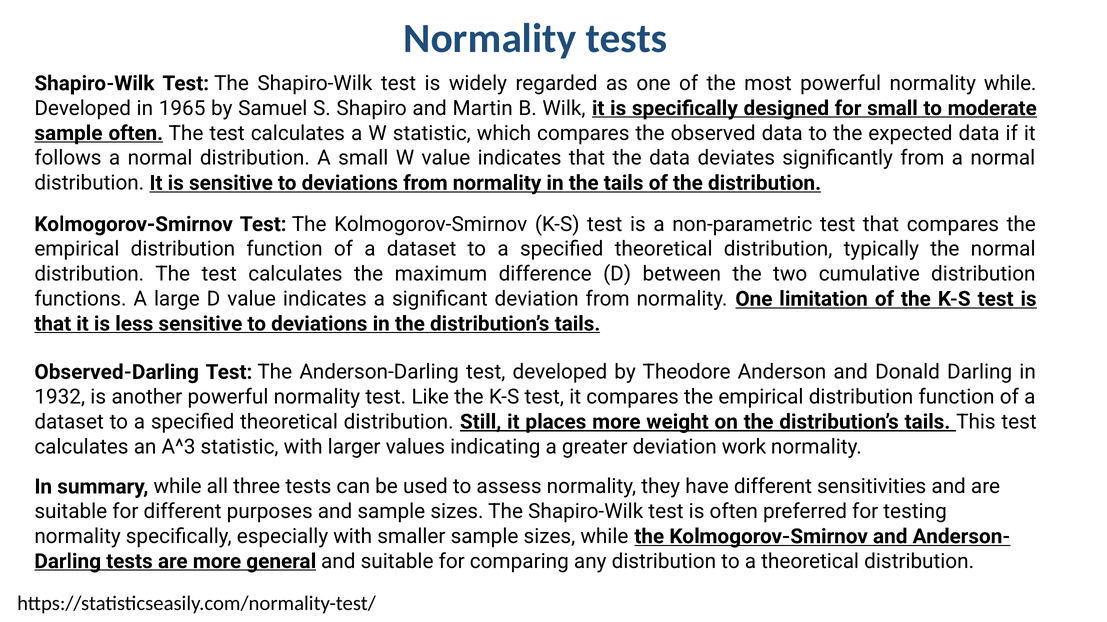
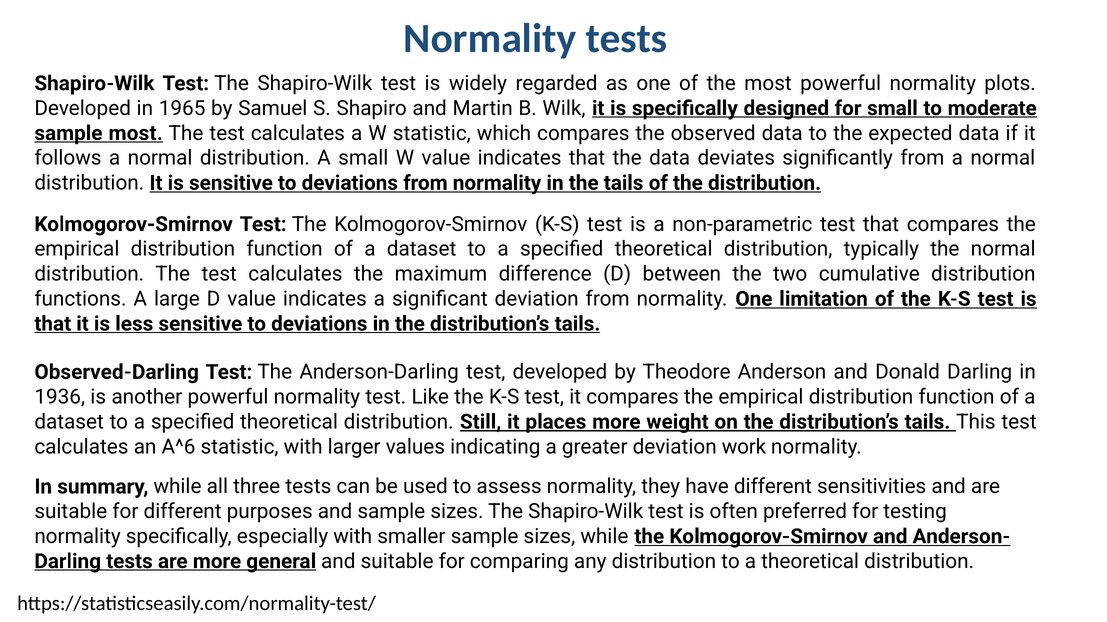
normality while: while -> plots
sample often: often -> most
1932: 1932 -> 1936
A^3: A^3 -> A^6
